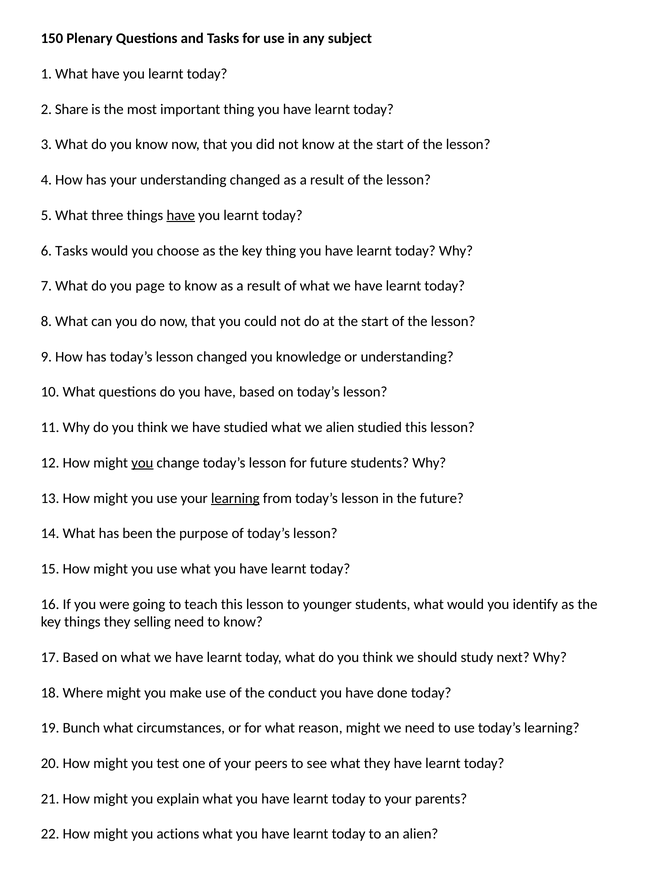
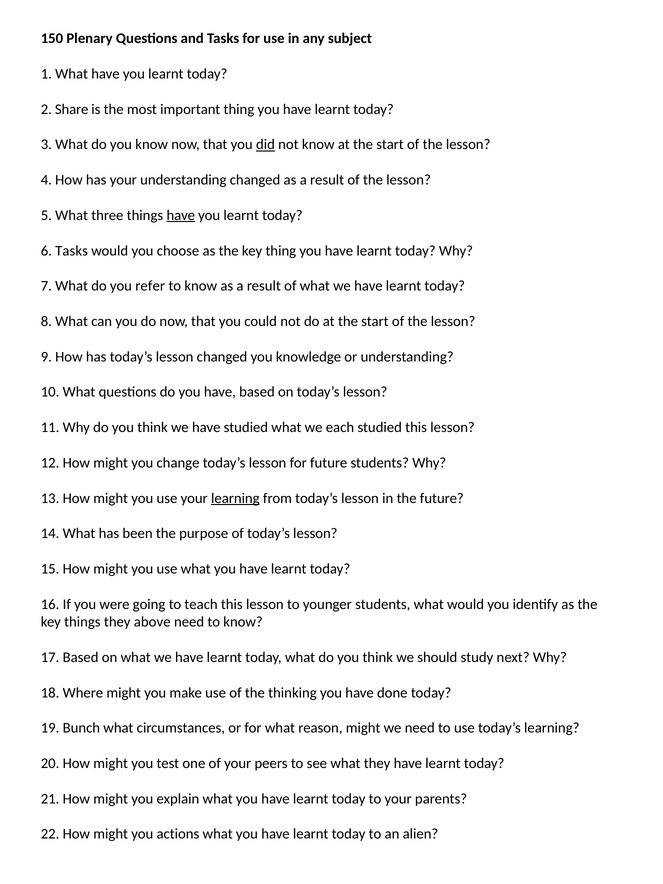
did underline: none -> present
page: page -> refer
we alien: alien -> each
you at (142, 463) underline: present -> none
selling: selling -> above
conduct: conduct -> thinking
